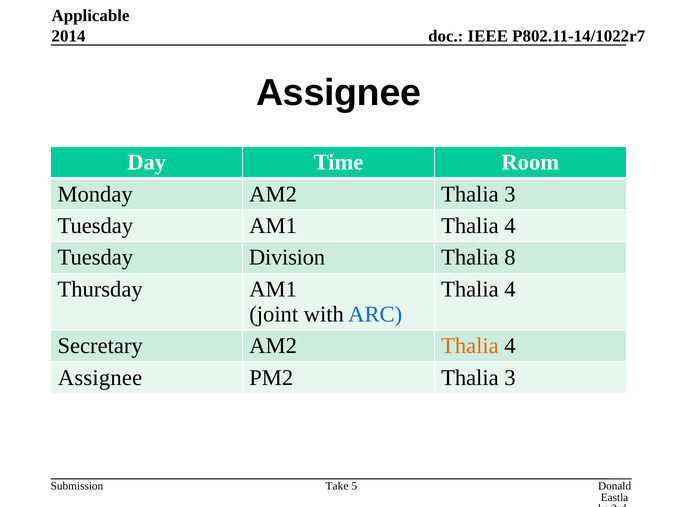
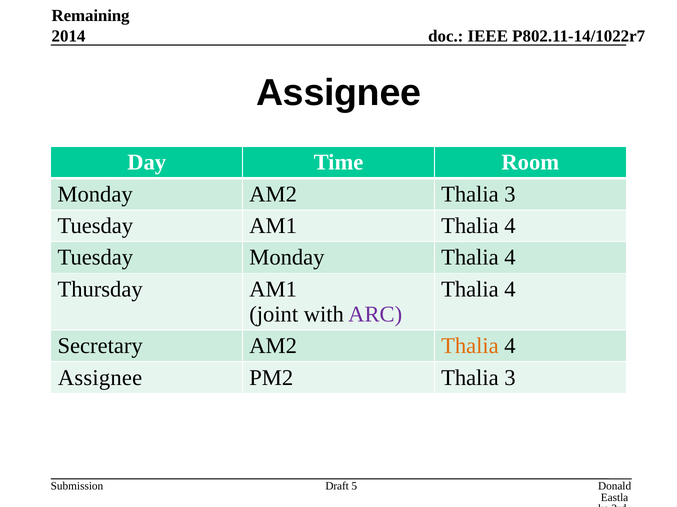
Applicable: Applicable -> Remaining
Tuesday Division: Division -> Monday
8 at (510, 258): 8 -> 4
ARC colour: blue -> purple
Take: Take -> Draft
